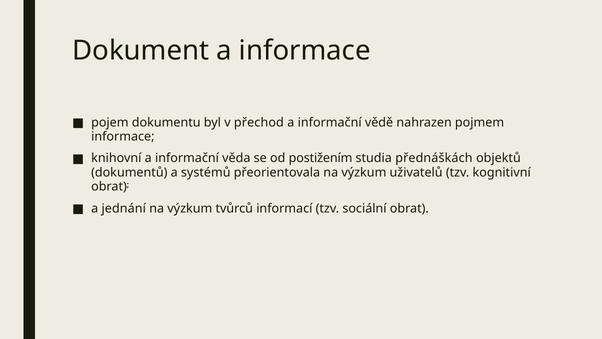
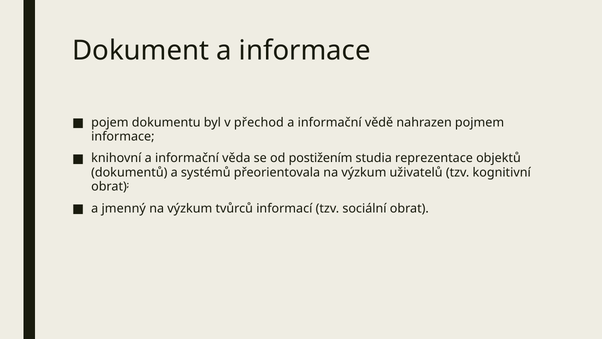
přednáškách: přednáškách -> reprezentace
jednání: jednání -> jmenný
